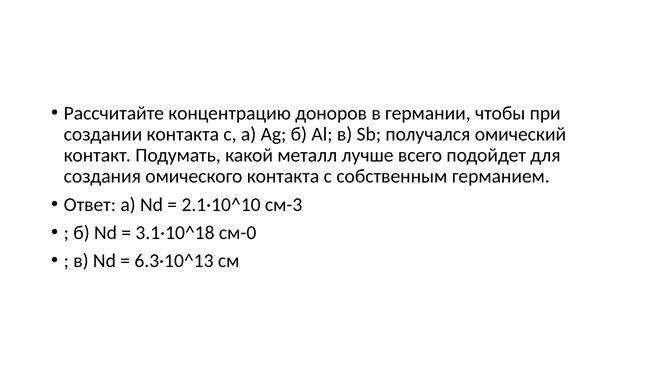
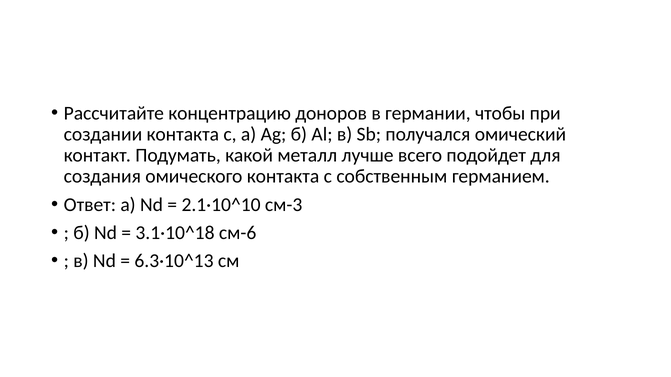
см-0: см-0 -> см-6
